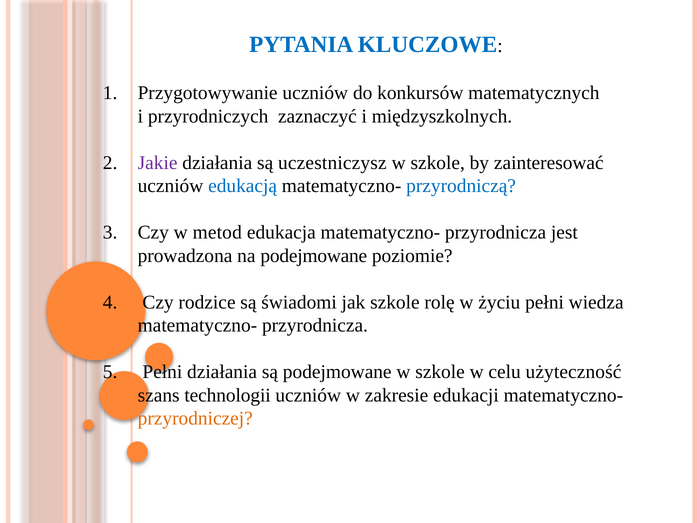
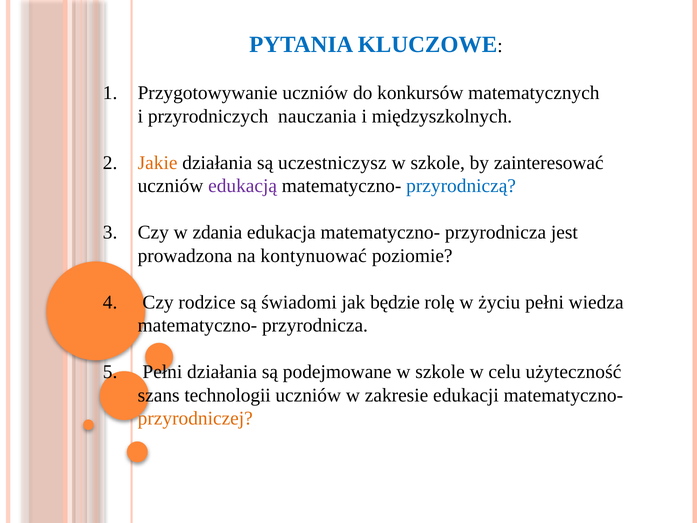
zaznaczyć: zaznaczyć -> nauczania
Jakie colour: purple -> orange
edukacją colour: blue -> purple
metod: metod -> zdania
na podejmowane: podejmowane -> kontynuować
jak szkole: szkole -> będzie
